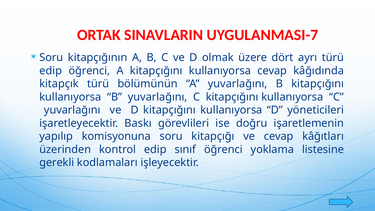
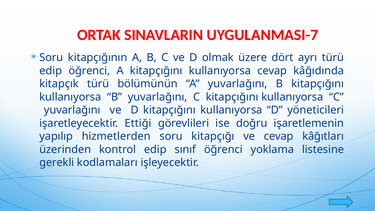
Baskı: Baskı -> Ettiği
komisyonuna: komisyonuna -> hizmetlerden
